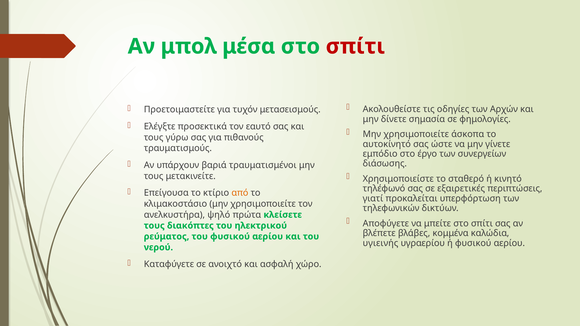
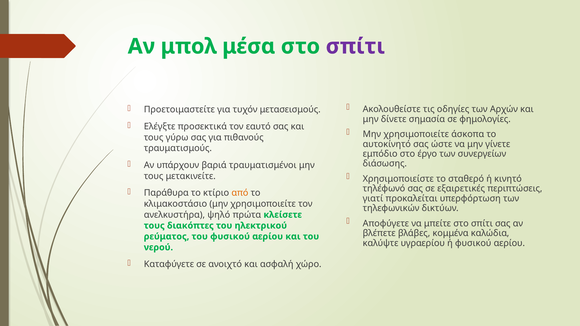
σπίτι at (355, 46) colour: red -> purple
Επείγουσα: Επείγουσα -> Παράθυρα
υγιεινής: υγιεινής -> καλύψτε
